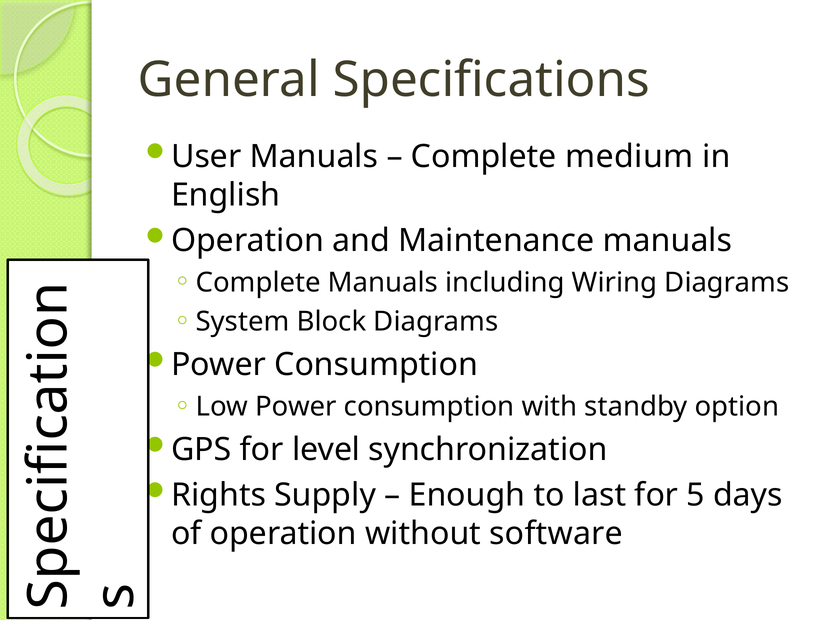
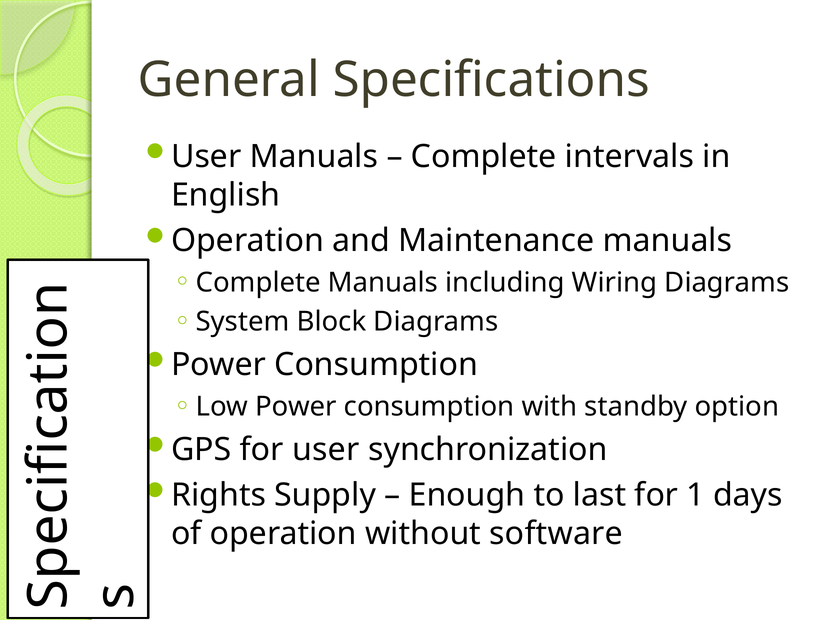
medium: medium -> intervals
for level: level -> user
5: 5 -> 1
